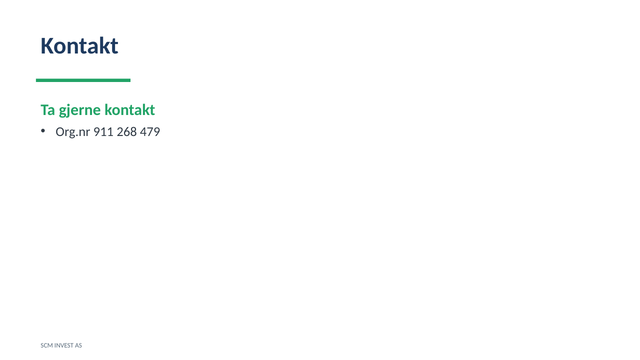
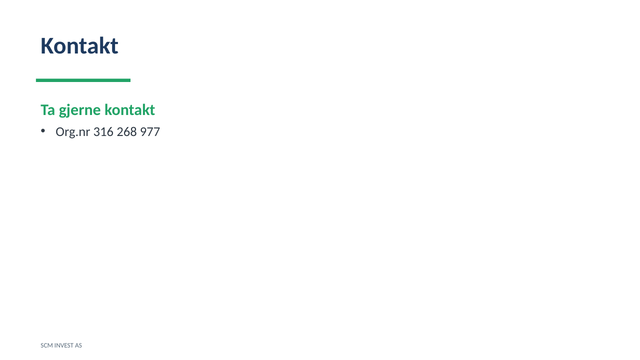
911: 911 -> 316
479: 479 -> 977
